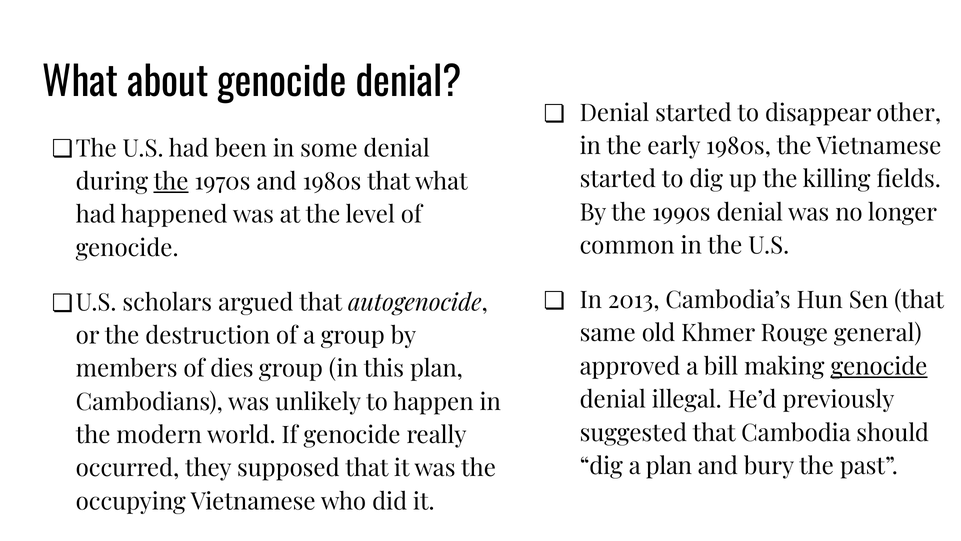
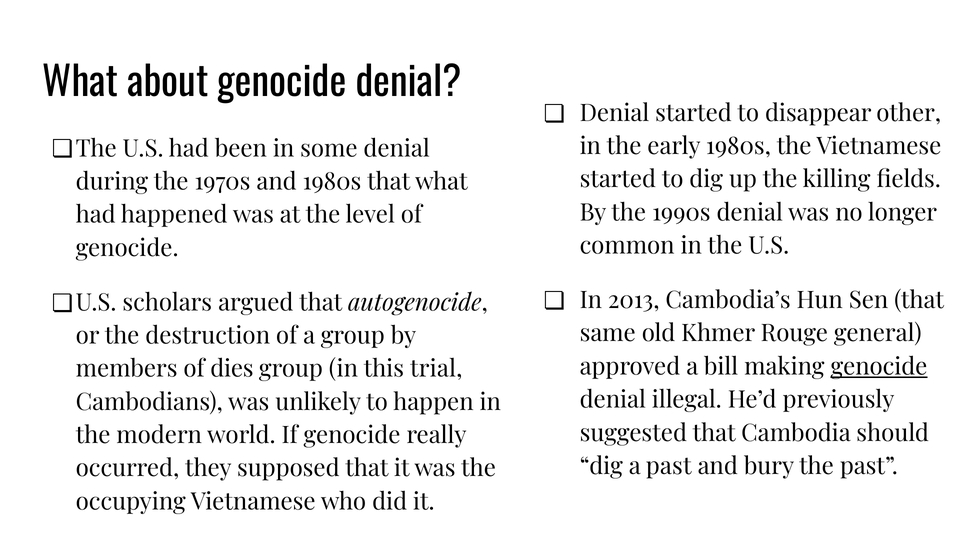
the at (171, 182) underline: present -> none
this plan: plan -> trial
a plan: plan -> past
